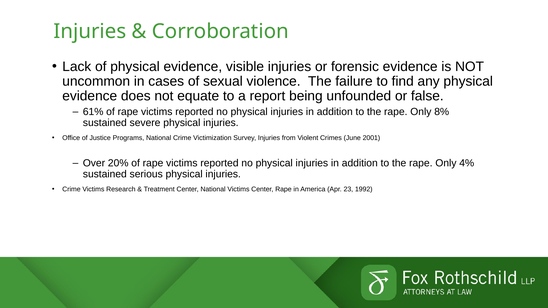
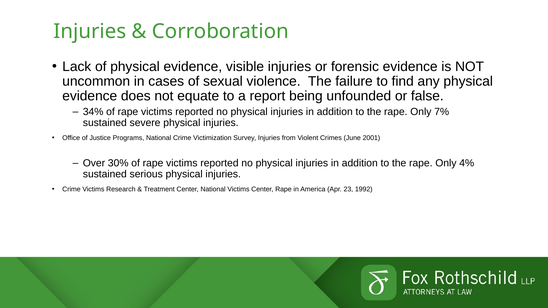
61%: 61% -> 34%
8%: 8% -> 7%
20%: 20% -> 30%
